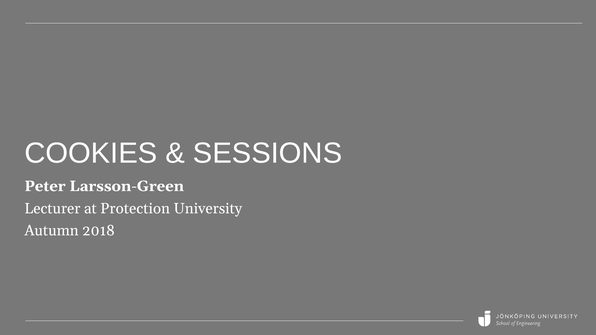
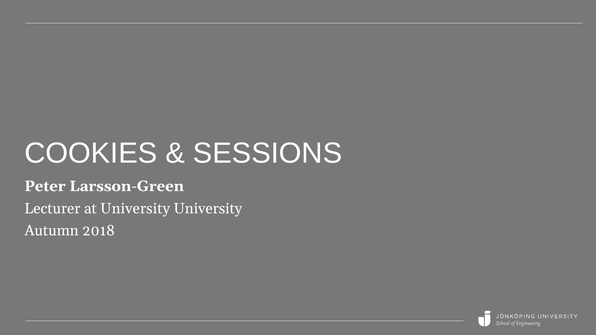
at Protection: Protection -> University
